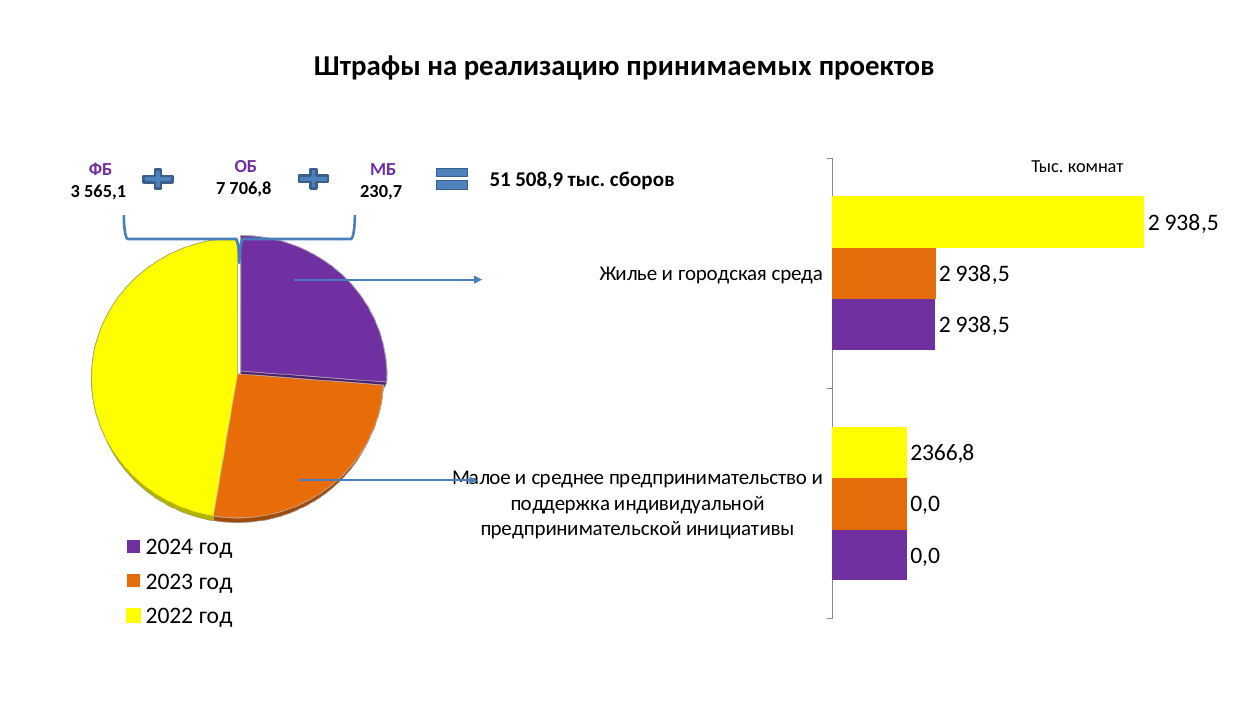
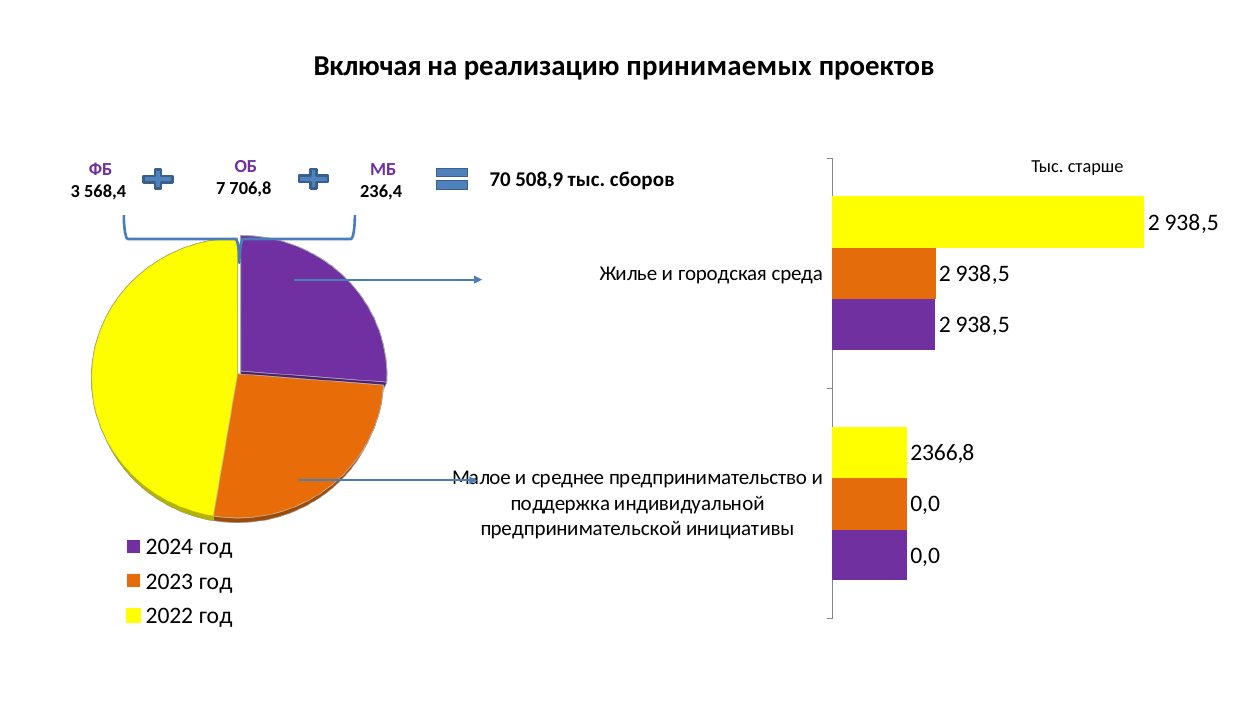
Штрафы: Штрафы -> Включая
комнат: комнат -> старше
51: 51 -> 70
565,1: 565,1 -> 568,4
230,7: 230,7 -> 236,4
